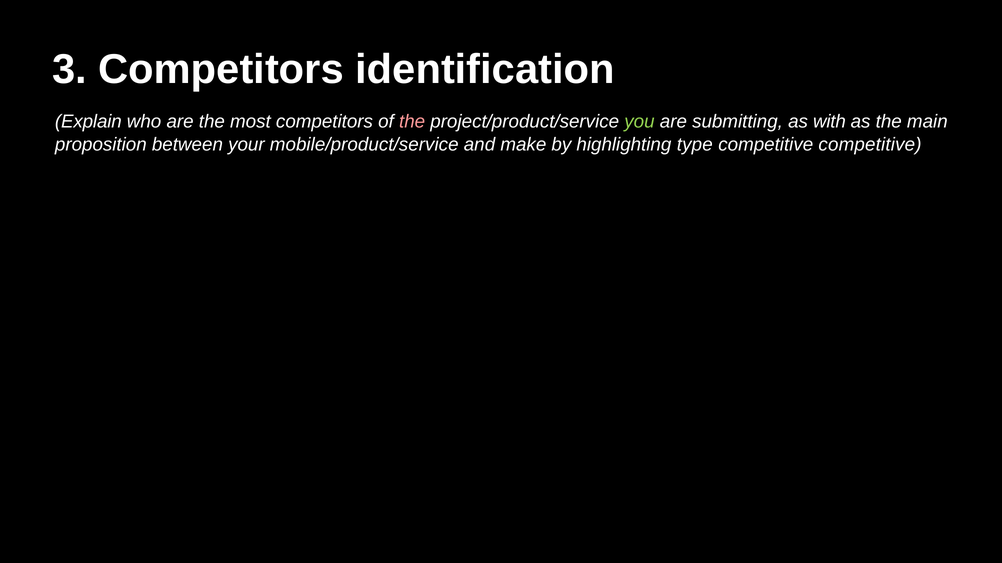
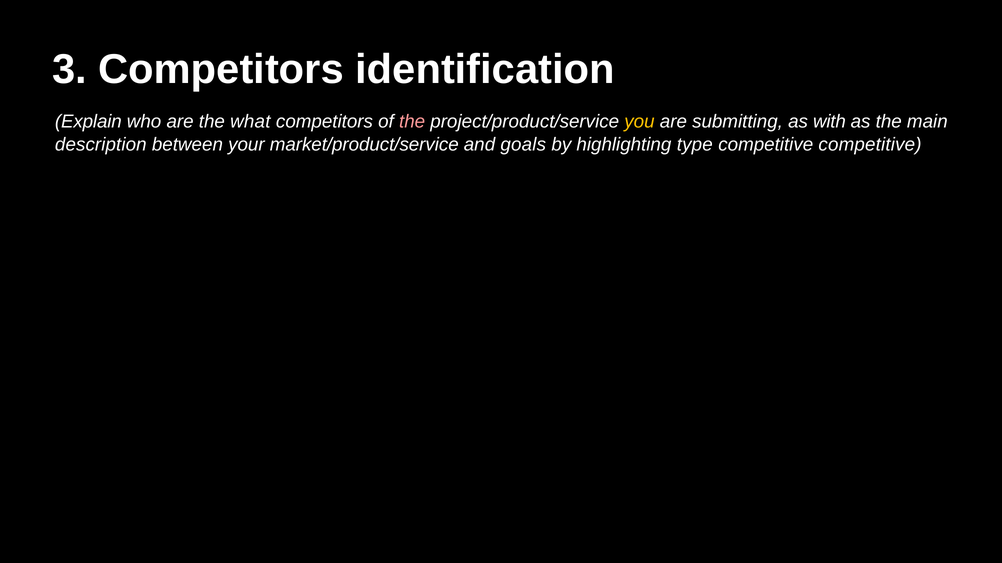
most: most -> what
you colour: light green -> yellow
proposition: proposition -> description
mobile/product/service: mobile/product/service -> market/product/service
make: make -> goals
